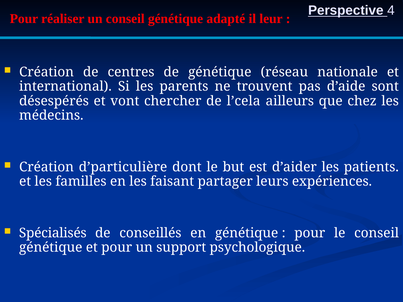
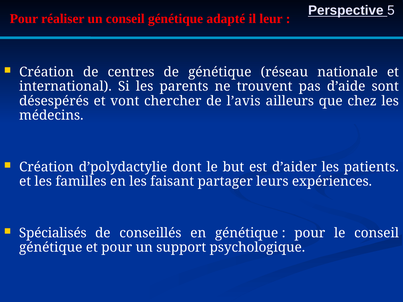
4: 4 -> 5
l’cela: l’cela -> l’avis
d’particulière: d’particulière -> d’polydactylie
